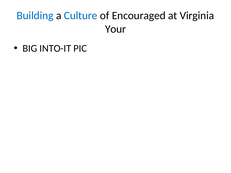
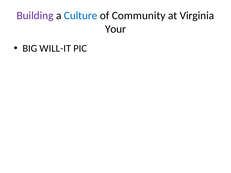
Building colour: blue -> purple
Encouraged: Encouraged -> Community
INTO-IT: INTO-IT -> WILL-IT
